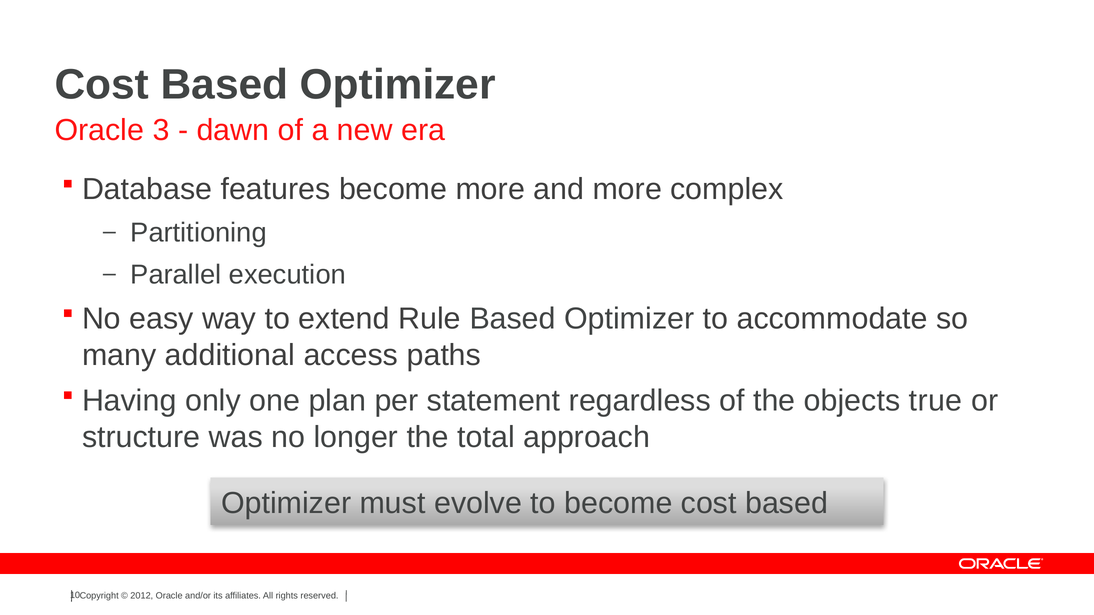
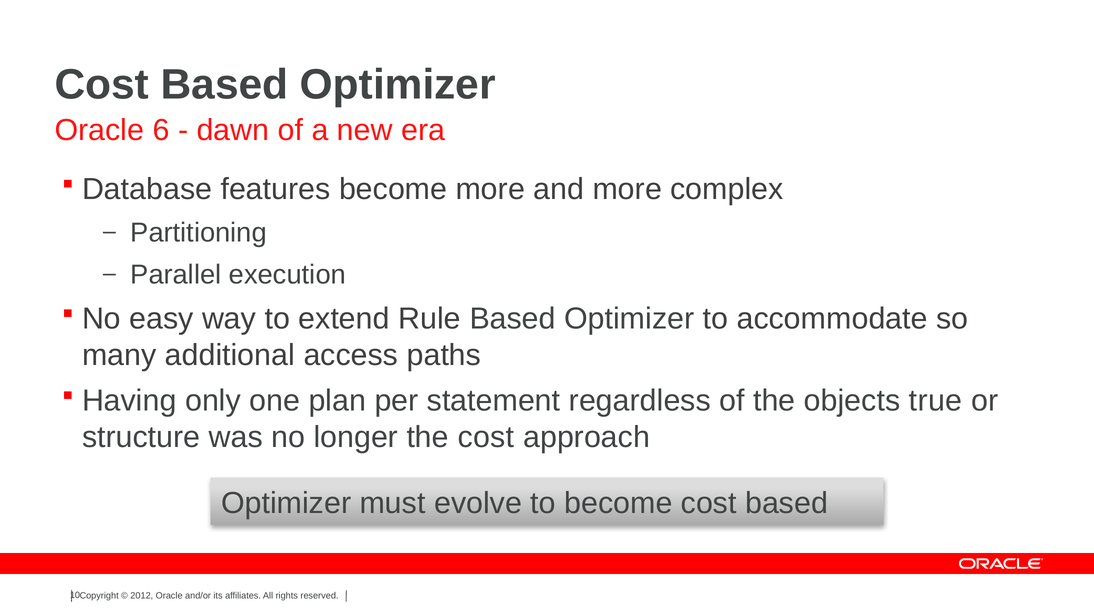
3: 3 -> 6
the total: total -> cost
